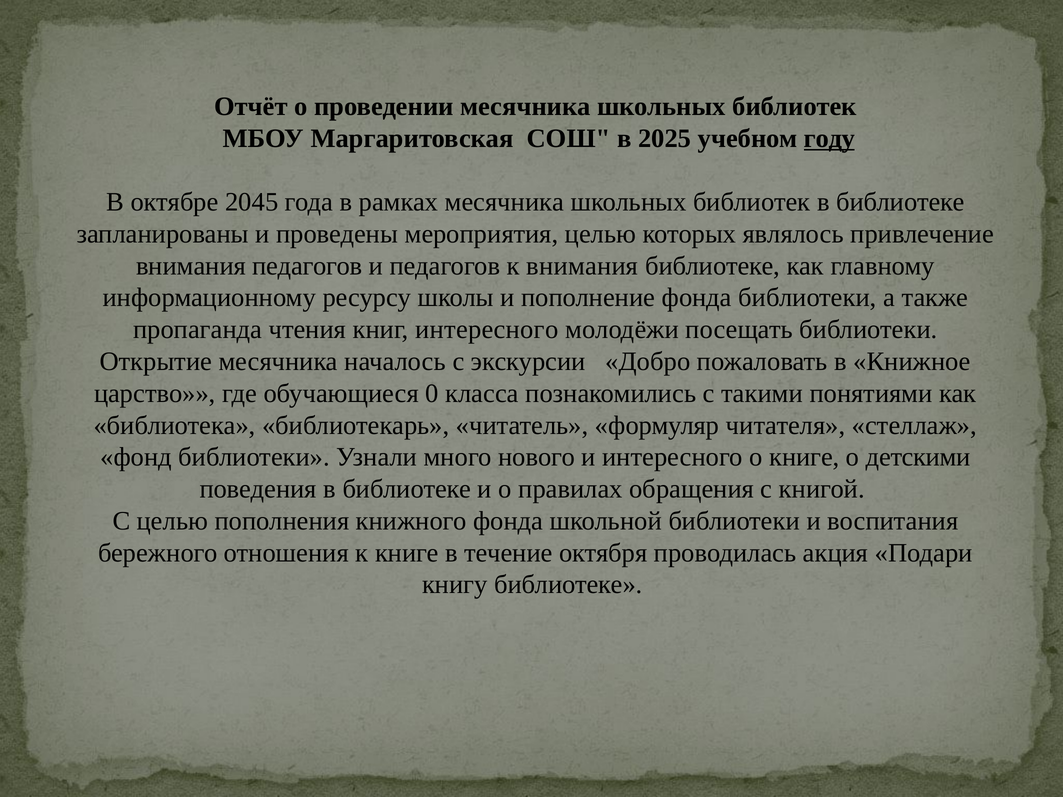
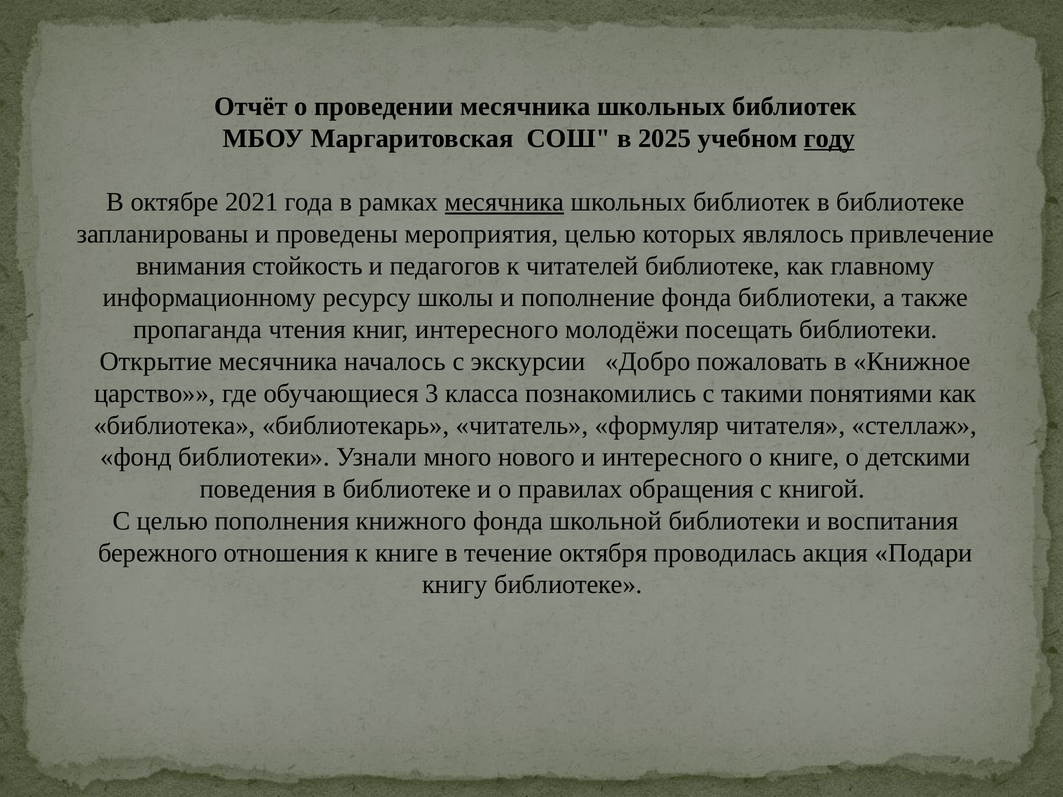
2045: 2045 -> 2021
месячника at (504, 202) underline: none -> present
внимания педагогов: педагогов -> стойкость
к внимания: внимания -> читателей
0: 0 -> 3
